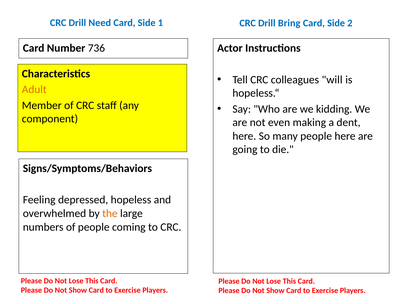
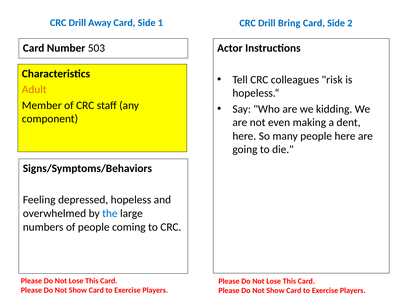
Need: Need -> Away
736: 736 -> 503
will: will -> risk
the colour: orange -> blue
